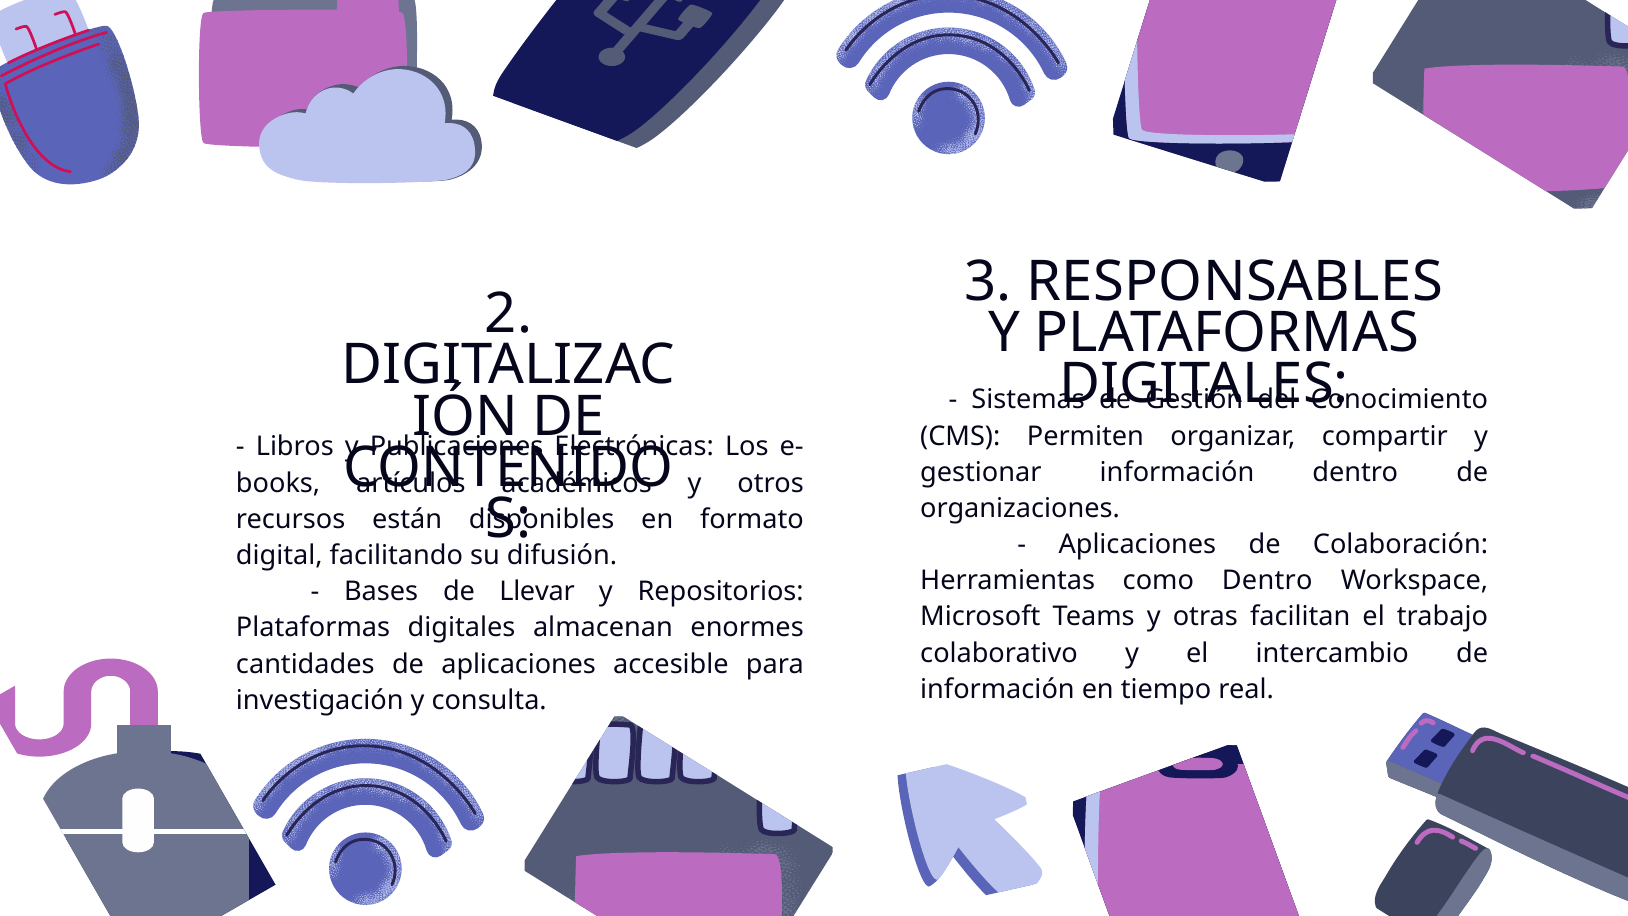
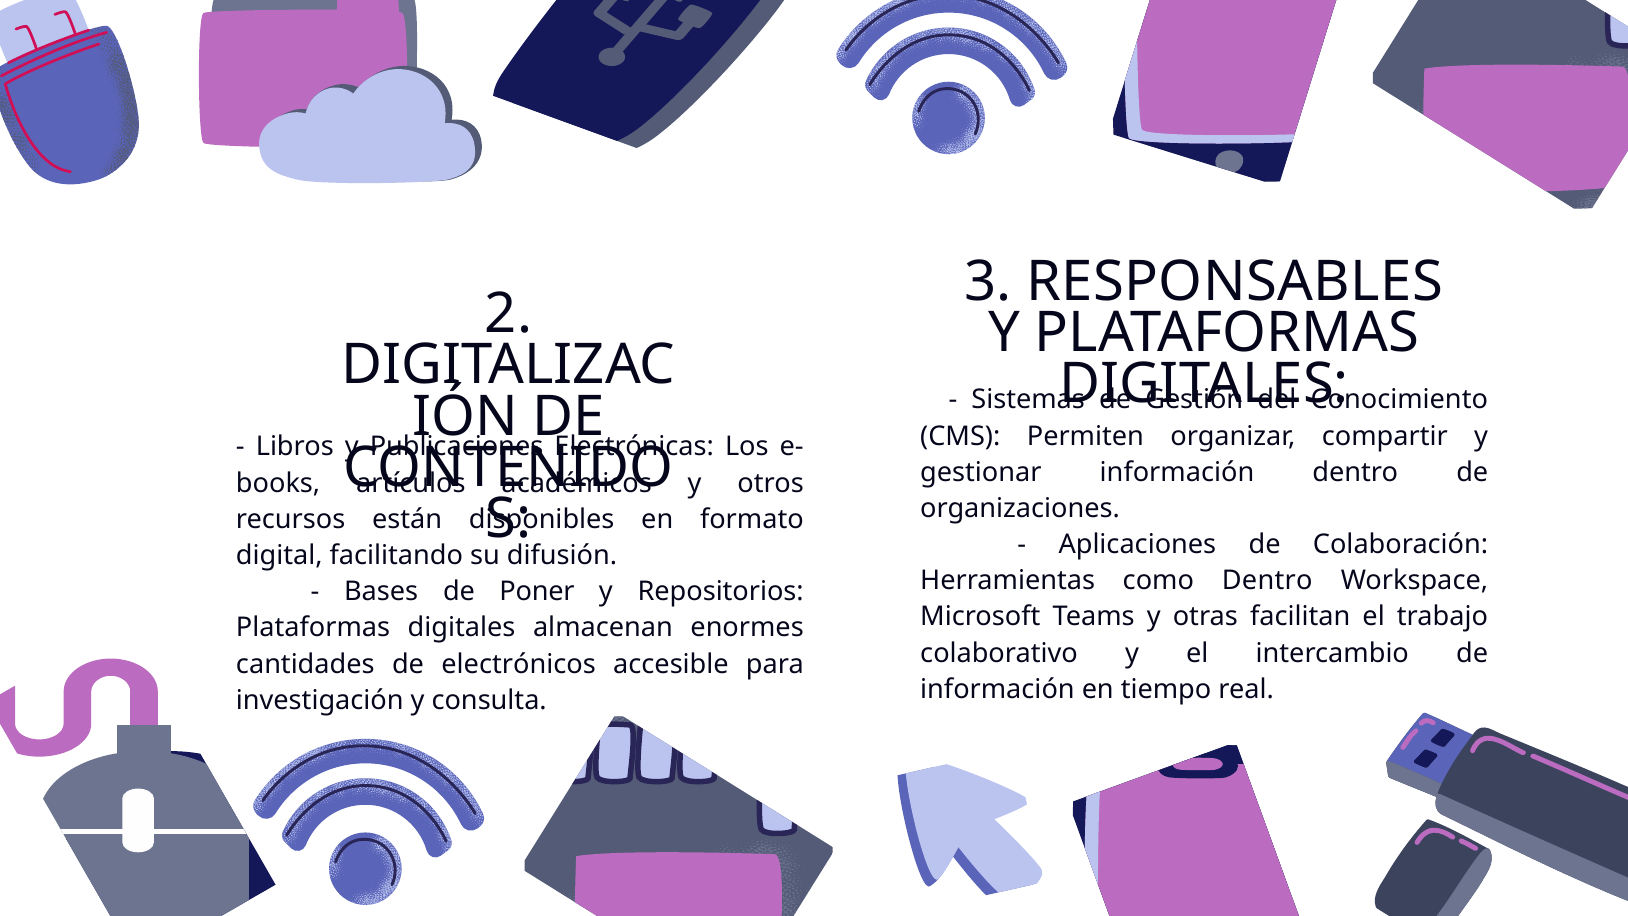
Llevar: Llevar -> Poner
de aplicaciones: aplicaciones -> electrónicos
